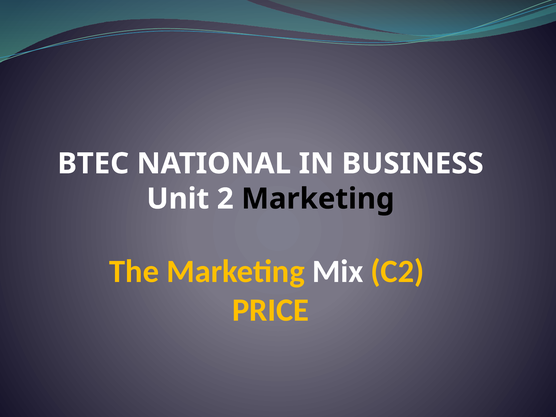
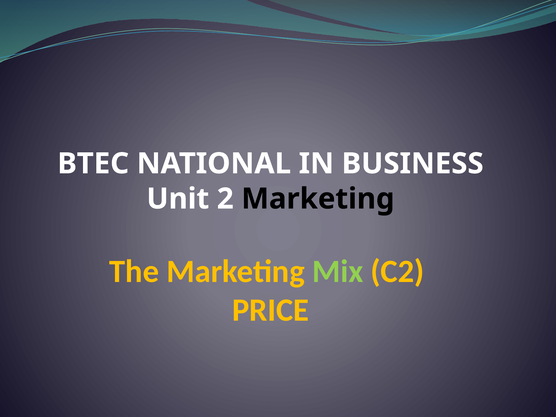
Mix colour: white -> light green
